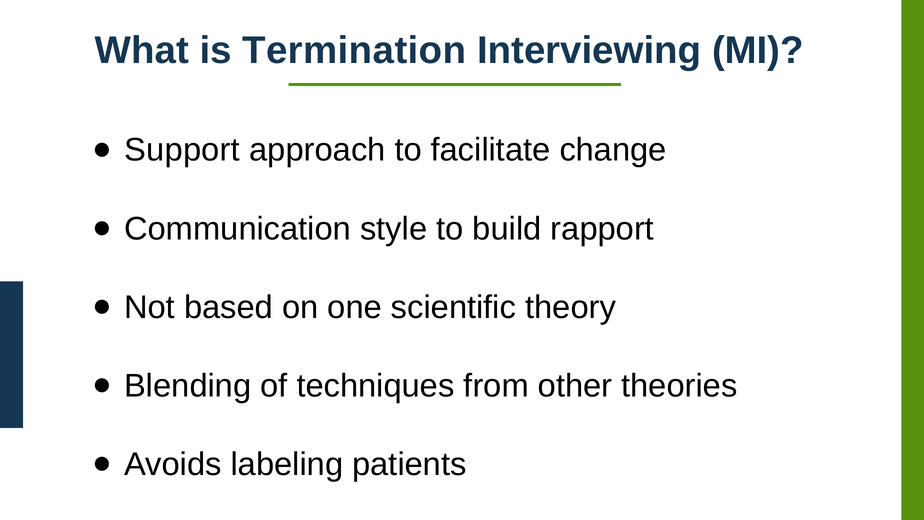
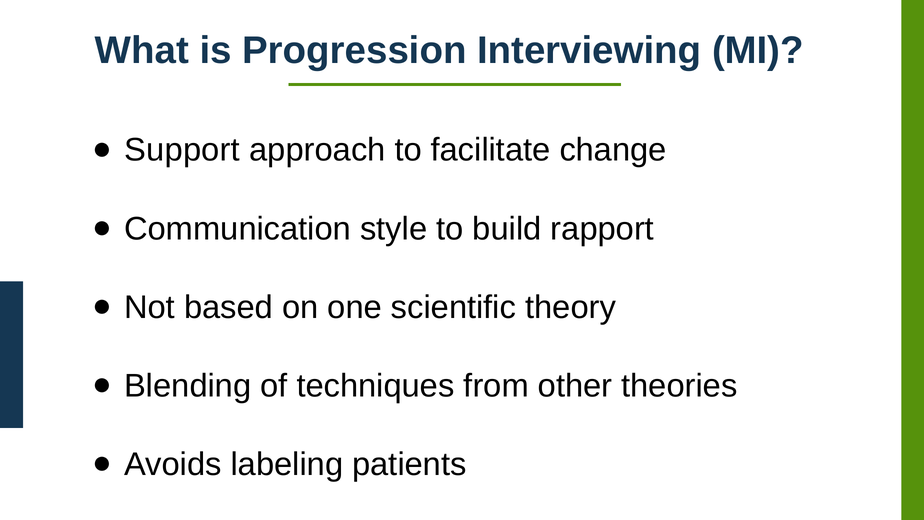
Termination: Termination -> Progression
